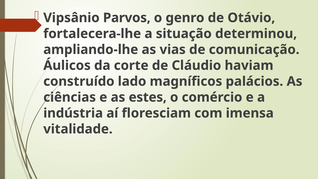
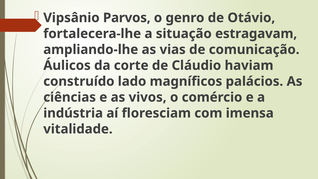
determinou: determinou -> estragavam
estes: estes -> vivos
